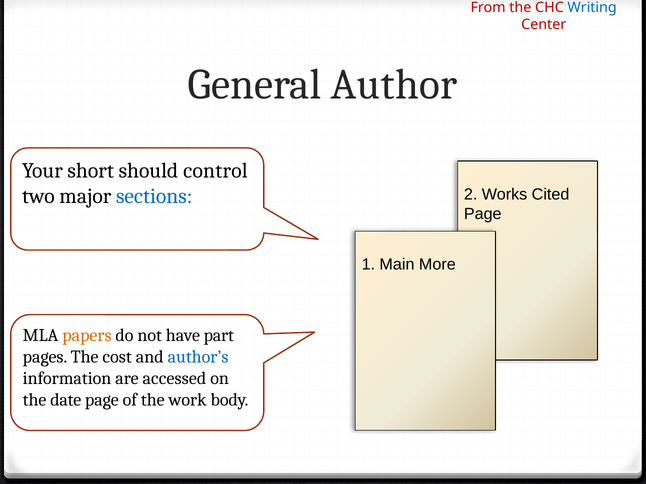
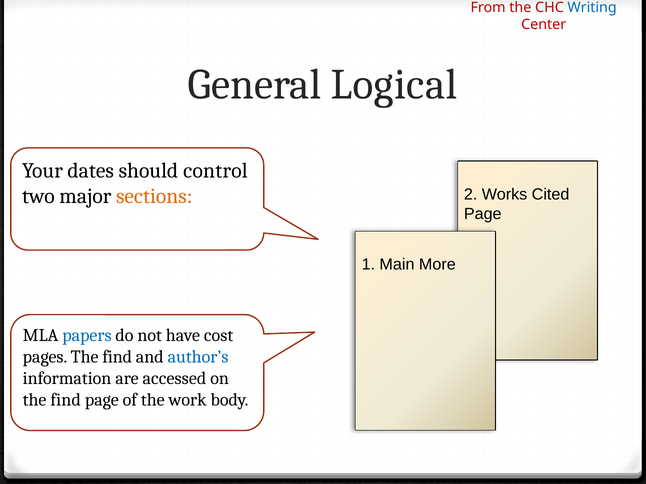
Author: Author -> Logical
short: short -> dates
sections colour: blue -> orange
papers colour: orange -> blue
part: part -> cost
pages The cost: cost -> find
date at (66, 400): date -> find
